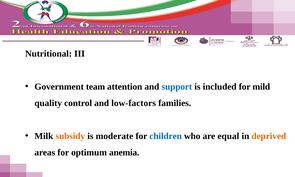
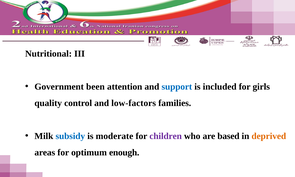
team: team -> been
mild: mild -> girls
subsidy colour: orange -> blue
children colour: blue -> purple
equal: equal -> based
anemia: anemia -> enough
